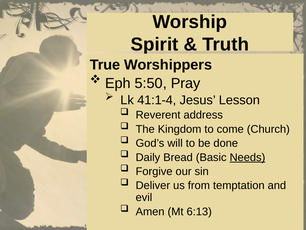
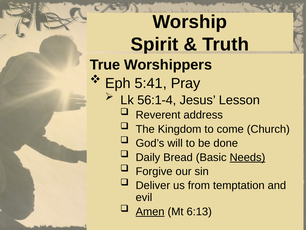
5:50: 5:50 -> 5:41
41:1-4: 41:1-4 -> 56:1-4
Amen underline: none -> present
